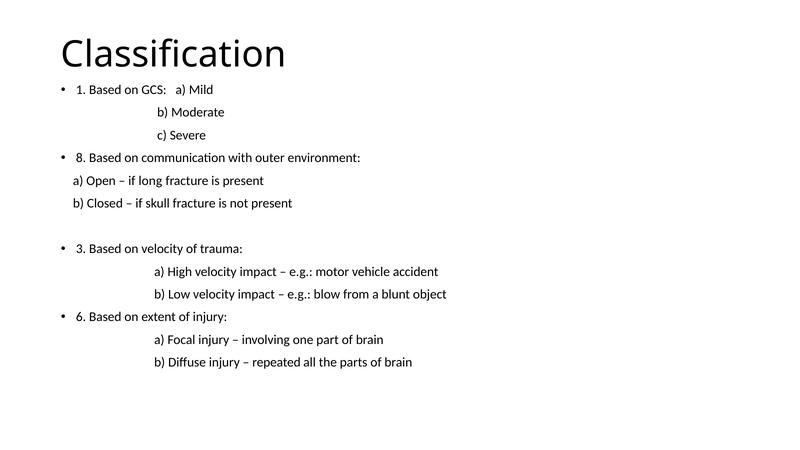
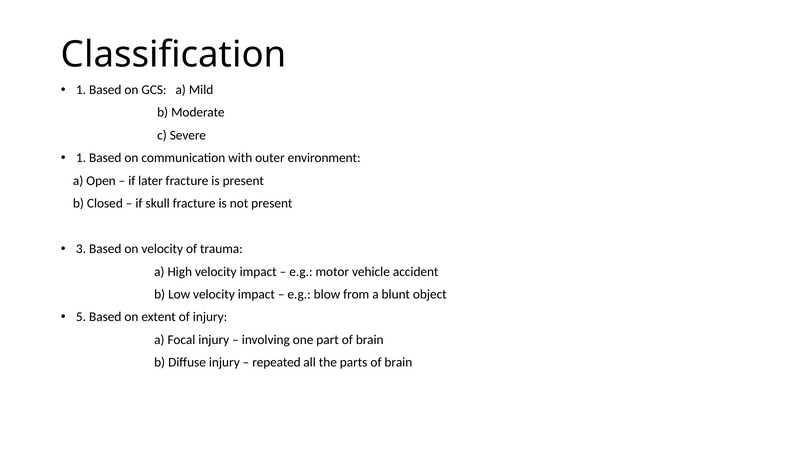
8 at (81, 158): 8 -> 1
long: long -> later
6: 6 -> 5
